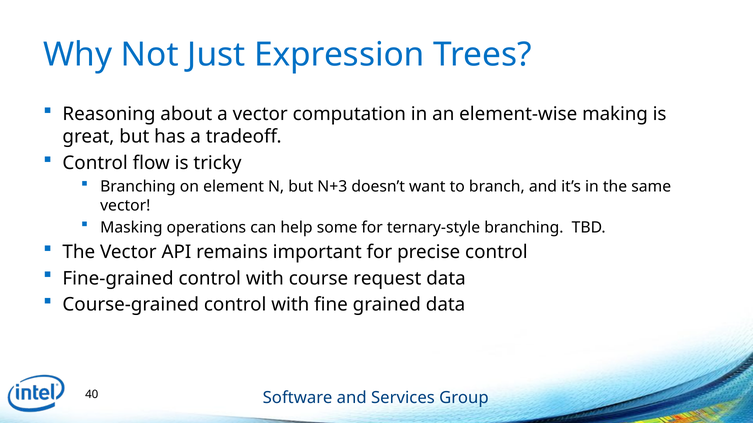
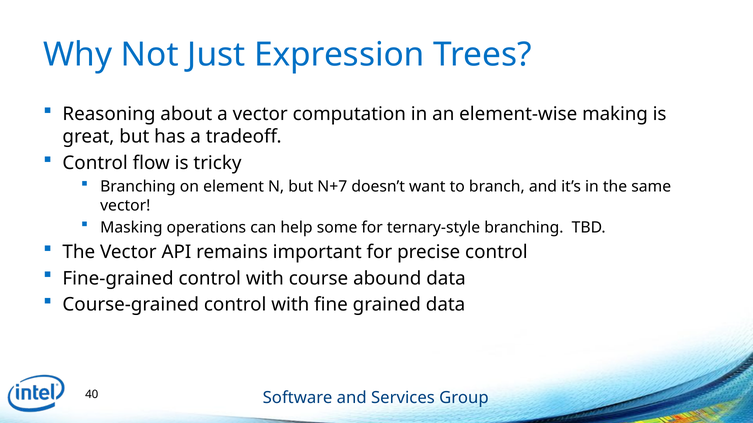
N+3: N+3 -> N+7
request: request -> abound
